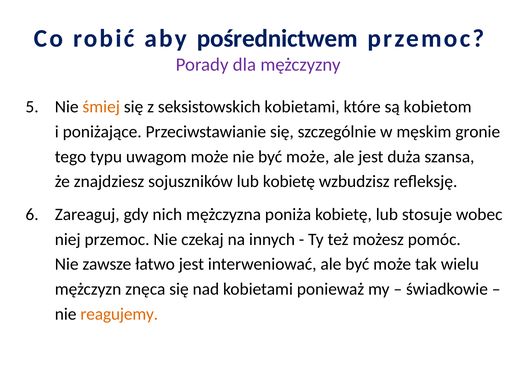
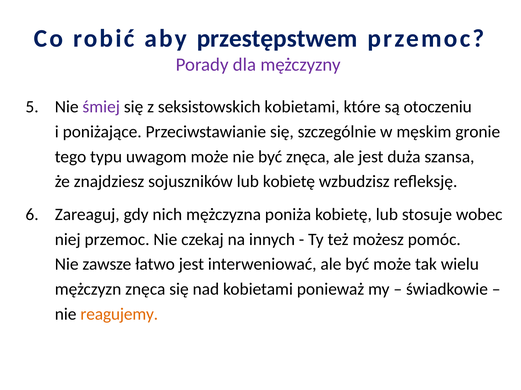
pośrednictwem: pośrednictwem -> przestępstwem
śmiej colour: orange -> purple
kobietom: kobietom -> otoczeniu
nie być może: może -> znęca
